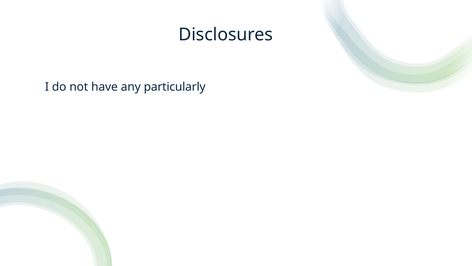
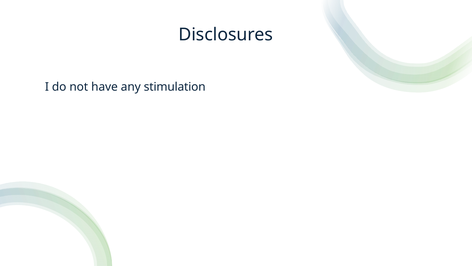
particularly: particularly -> stimulation
